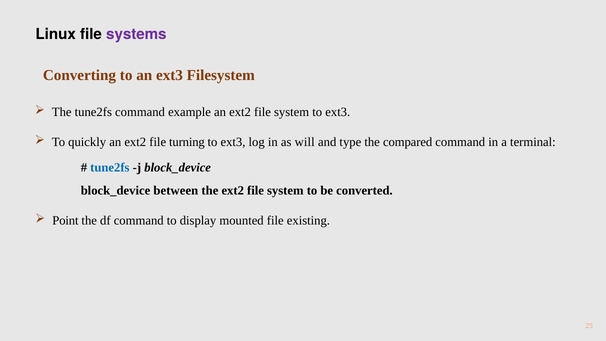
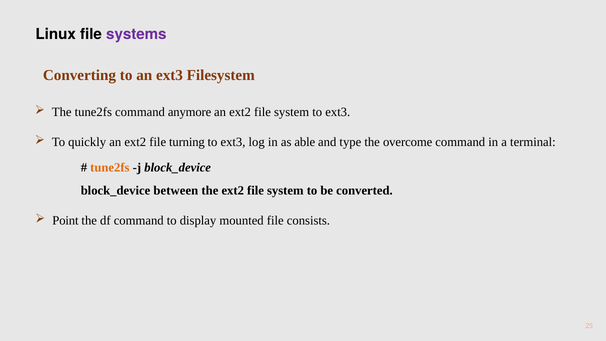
example: example -> anymore
will: will -> able
compared: compared -> overcome
tune2fs at (110, 168) colour: blue -> orange
existing: existing -> consists
